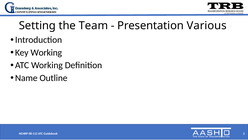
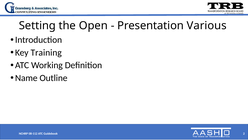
Team: Team -> Open
Key Working: Working -> Training
